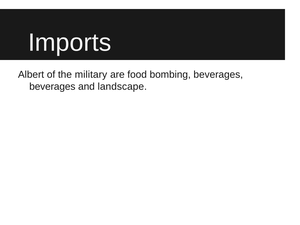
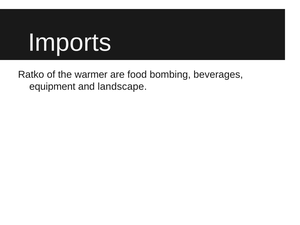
Albert: Albert -> Ratko
military: military -> warmer
beverages at (52, 87): beverages -> equipment
